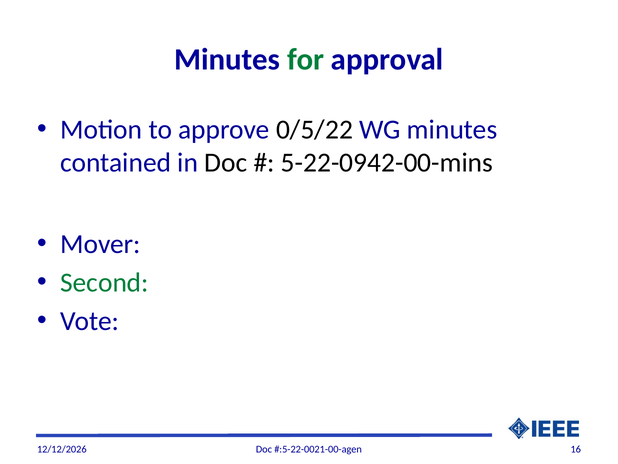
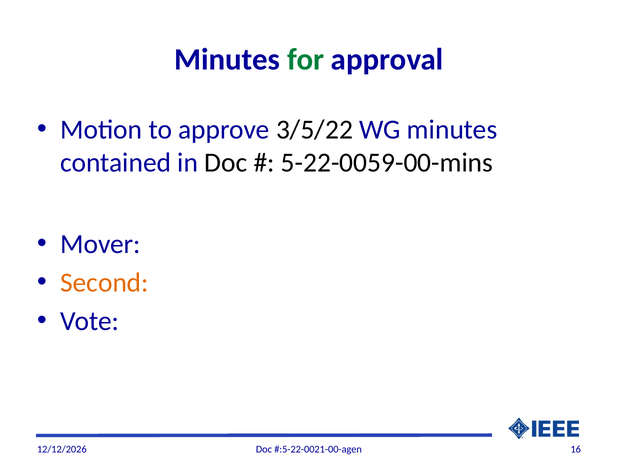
0/5/22: 0/5/22 -> 3/5/22
5-22-0942-00-mins: 5-22-0942-00-mins -> 5-22-0059-00-mins
Second colour: green -> orange
